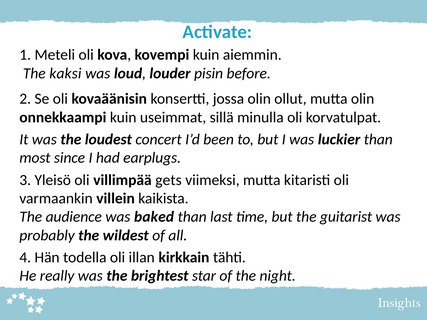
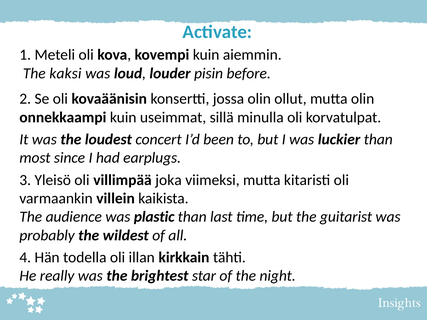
gets: gets -> joka
baked: baked -> plastic
